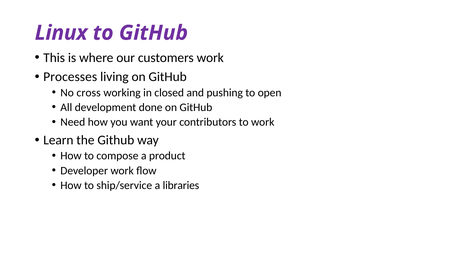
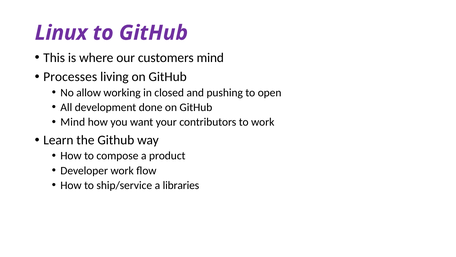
customers work: work -> mind
cross: cross -> allow
Need at (73, 122): Need -> Mind
